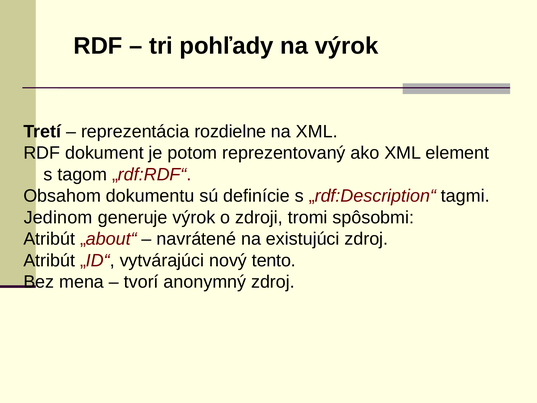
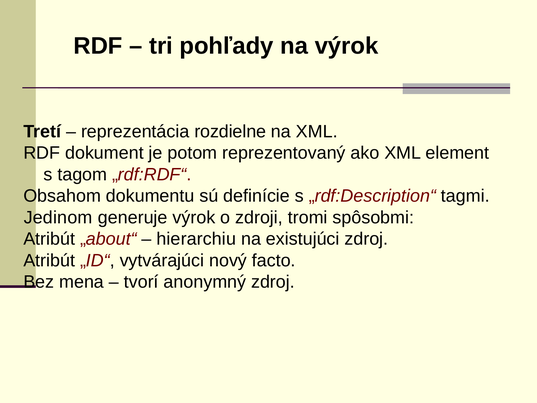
navrátené: navrátené -> hierarchiu
tento: tento -> facto
